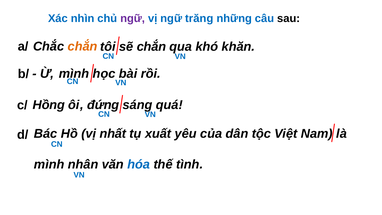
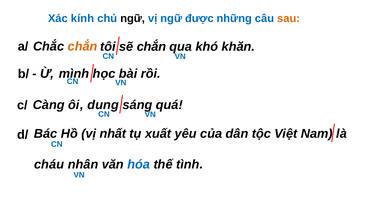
nhìn: nhìn -> kính
ngữ at (133, 18) colour: purple -> black
trăng: trăng -> được
sau colour: black -> orange
Hồng: Hồng -> Càng
đứng: đứng -> dung
mình at (49, 164): mình -> cháu
